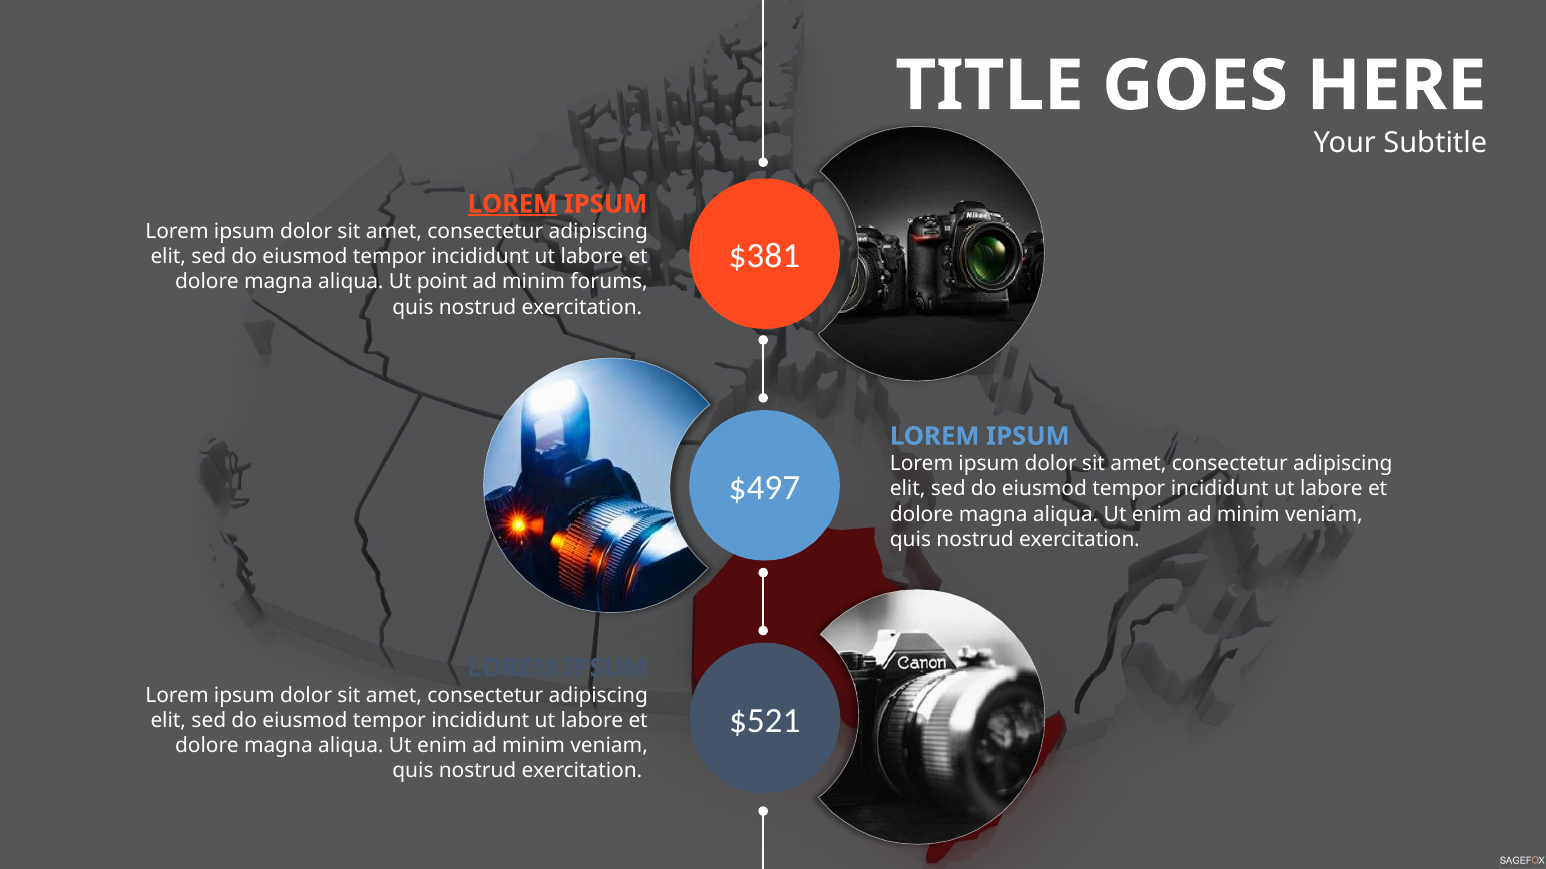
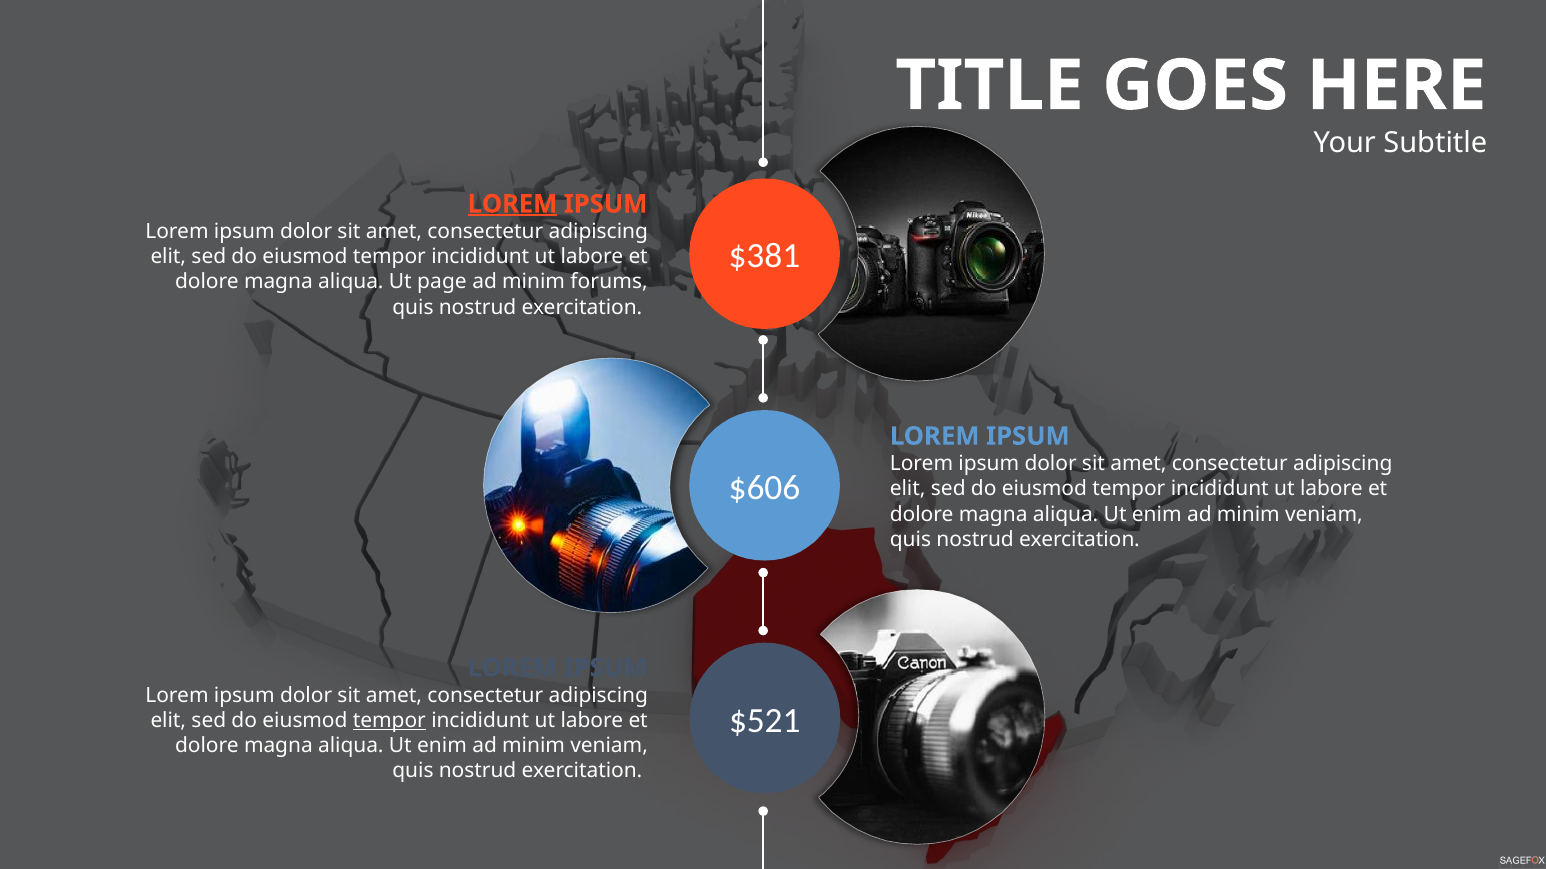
point: point -> page
$497: $497 -> $606
tempor at (389, 721) underline: none -> present
